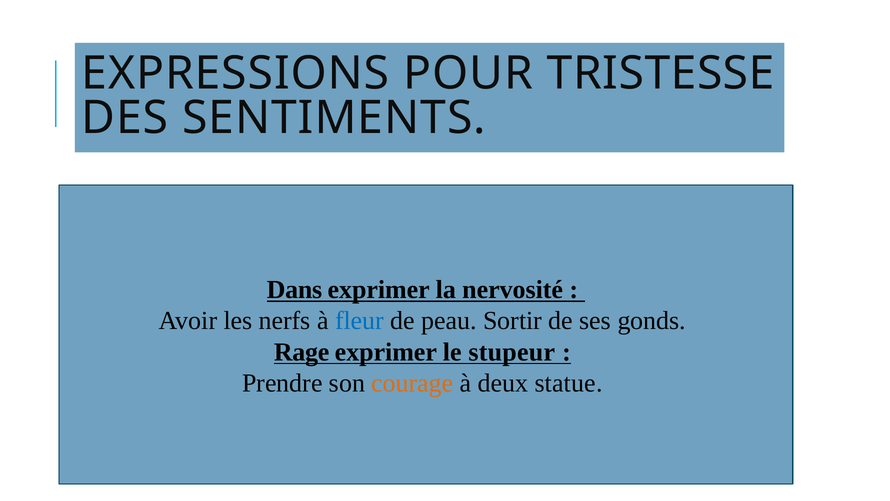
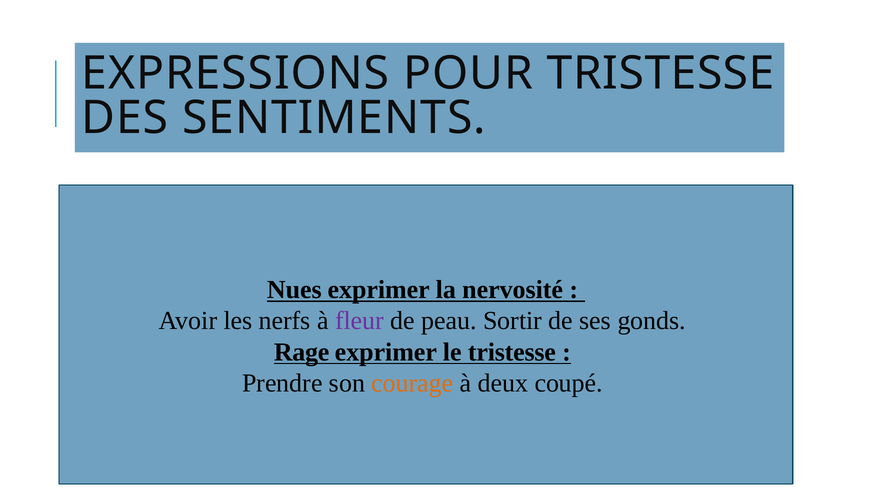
Dans: Dans -> Nues
fleur colour: blue -> purple
le stupeur: stupeur -> tristesse
statue: statue -> coupé
